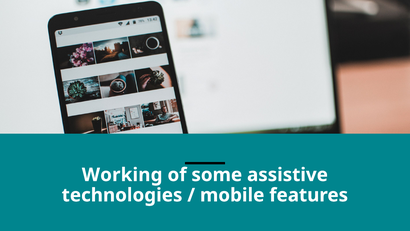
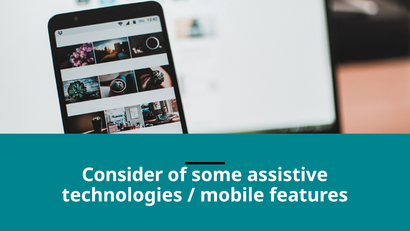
Working: Working -> Consider
